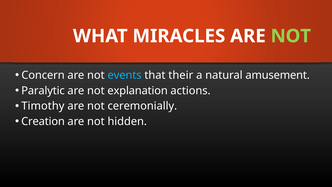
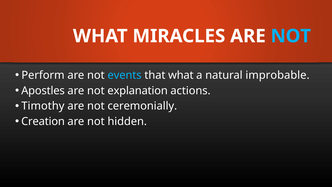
NOT at (291, 36) colour: light green -> light blue
Concern: Concern -> Perform
that their: their -> what
amusement: amusement -> improbable
Paralytic: Paralytic -> Apostles
